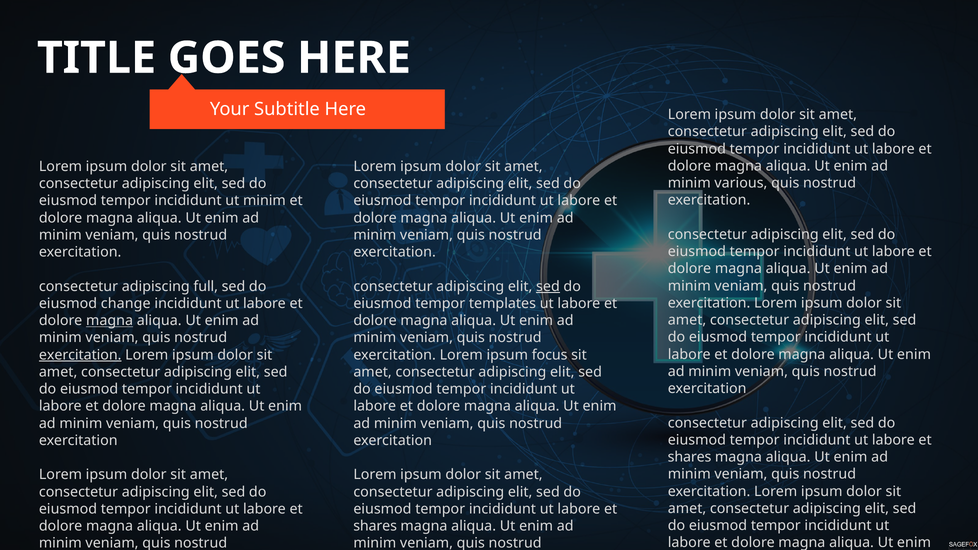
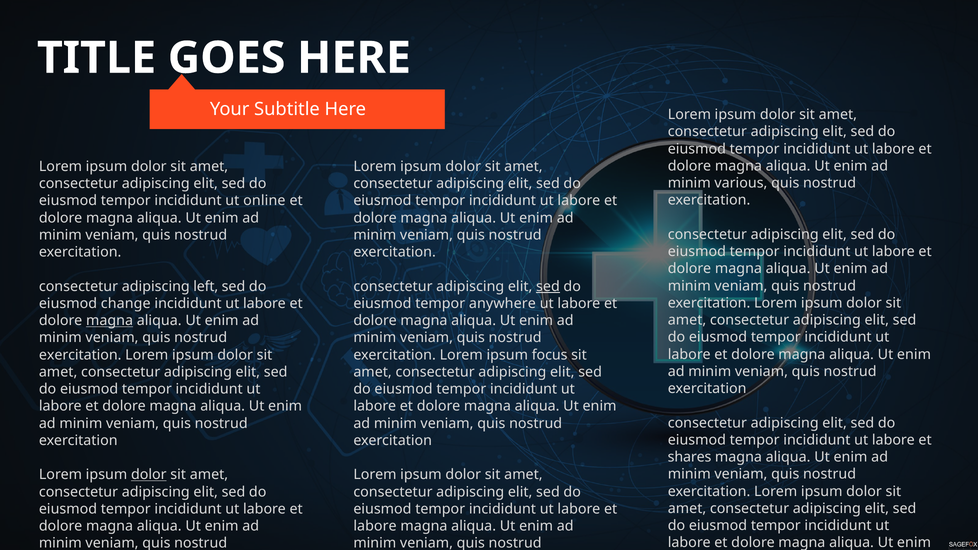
ut minim: minim -> online
full: full -> left
templates: templates -> anywhere
exercitation at (80, 355) underline: present -> none
dolor at (149, 475) underline: none -> present
shares at (375, 526): shares -> labore
